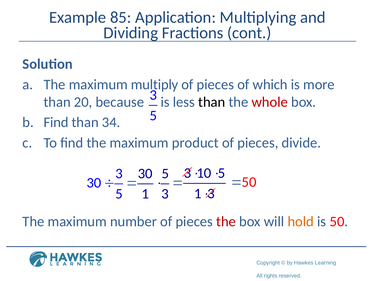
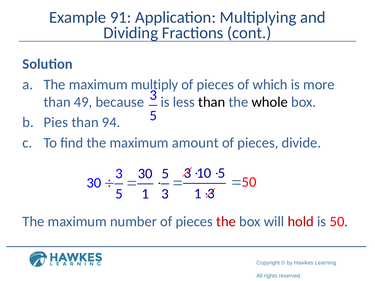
85: 85 -> 91
20: 20 -> 49
whole colour: red -> black
Find at (56, 122): Find -> Pies
34: 34 -> 94
product: product -> amount
hold colour: orange -> red
